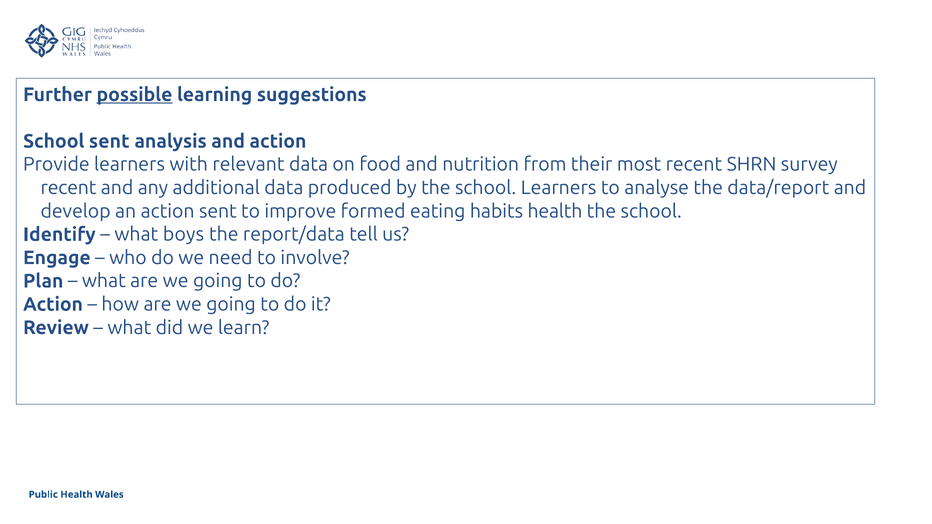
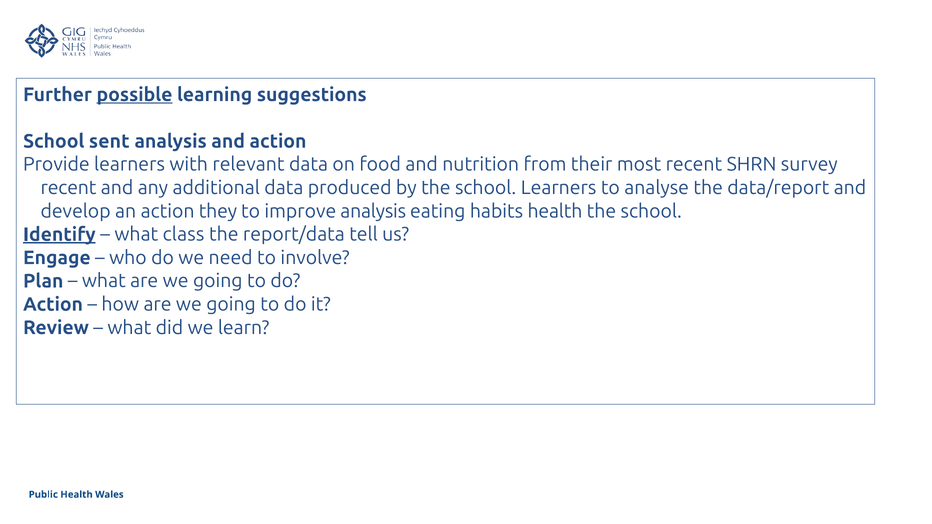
action sent: sent -> they
improve formed: formed -> analysis
Identify underline: none -> present
boys: boys -> class
